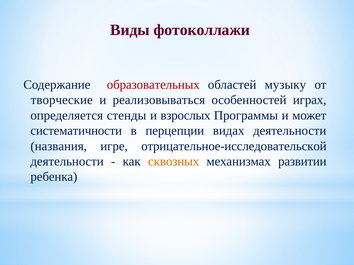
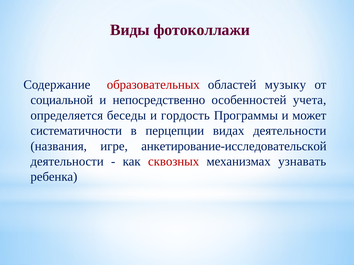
творческие: творческие -> социальной
реализовываться: реализовываться -> непосредственно
играх: играх -> учета
стенды: стенды -> беседы
взрослых: взрослых -> гордость
отрицательное-исследовательской: отрицательное-исследовательской -> анкетирование-исследовательской
сквозных colour: orange -> red
развитии: развитии -> узнавать
